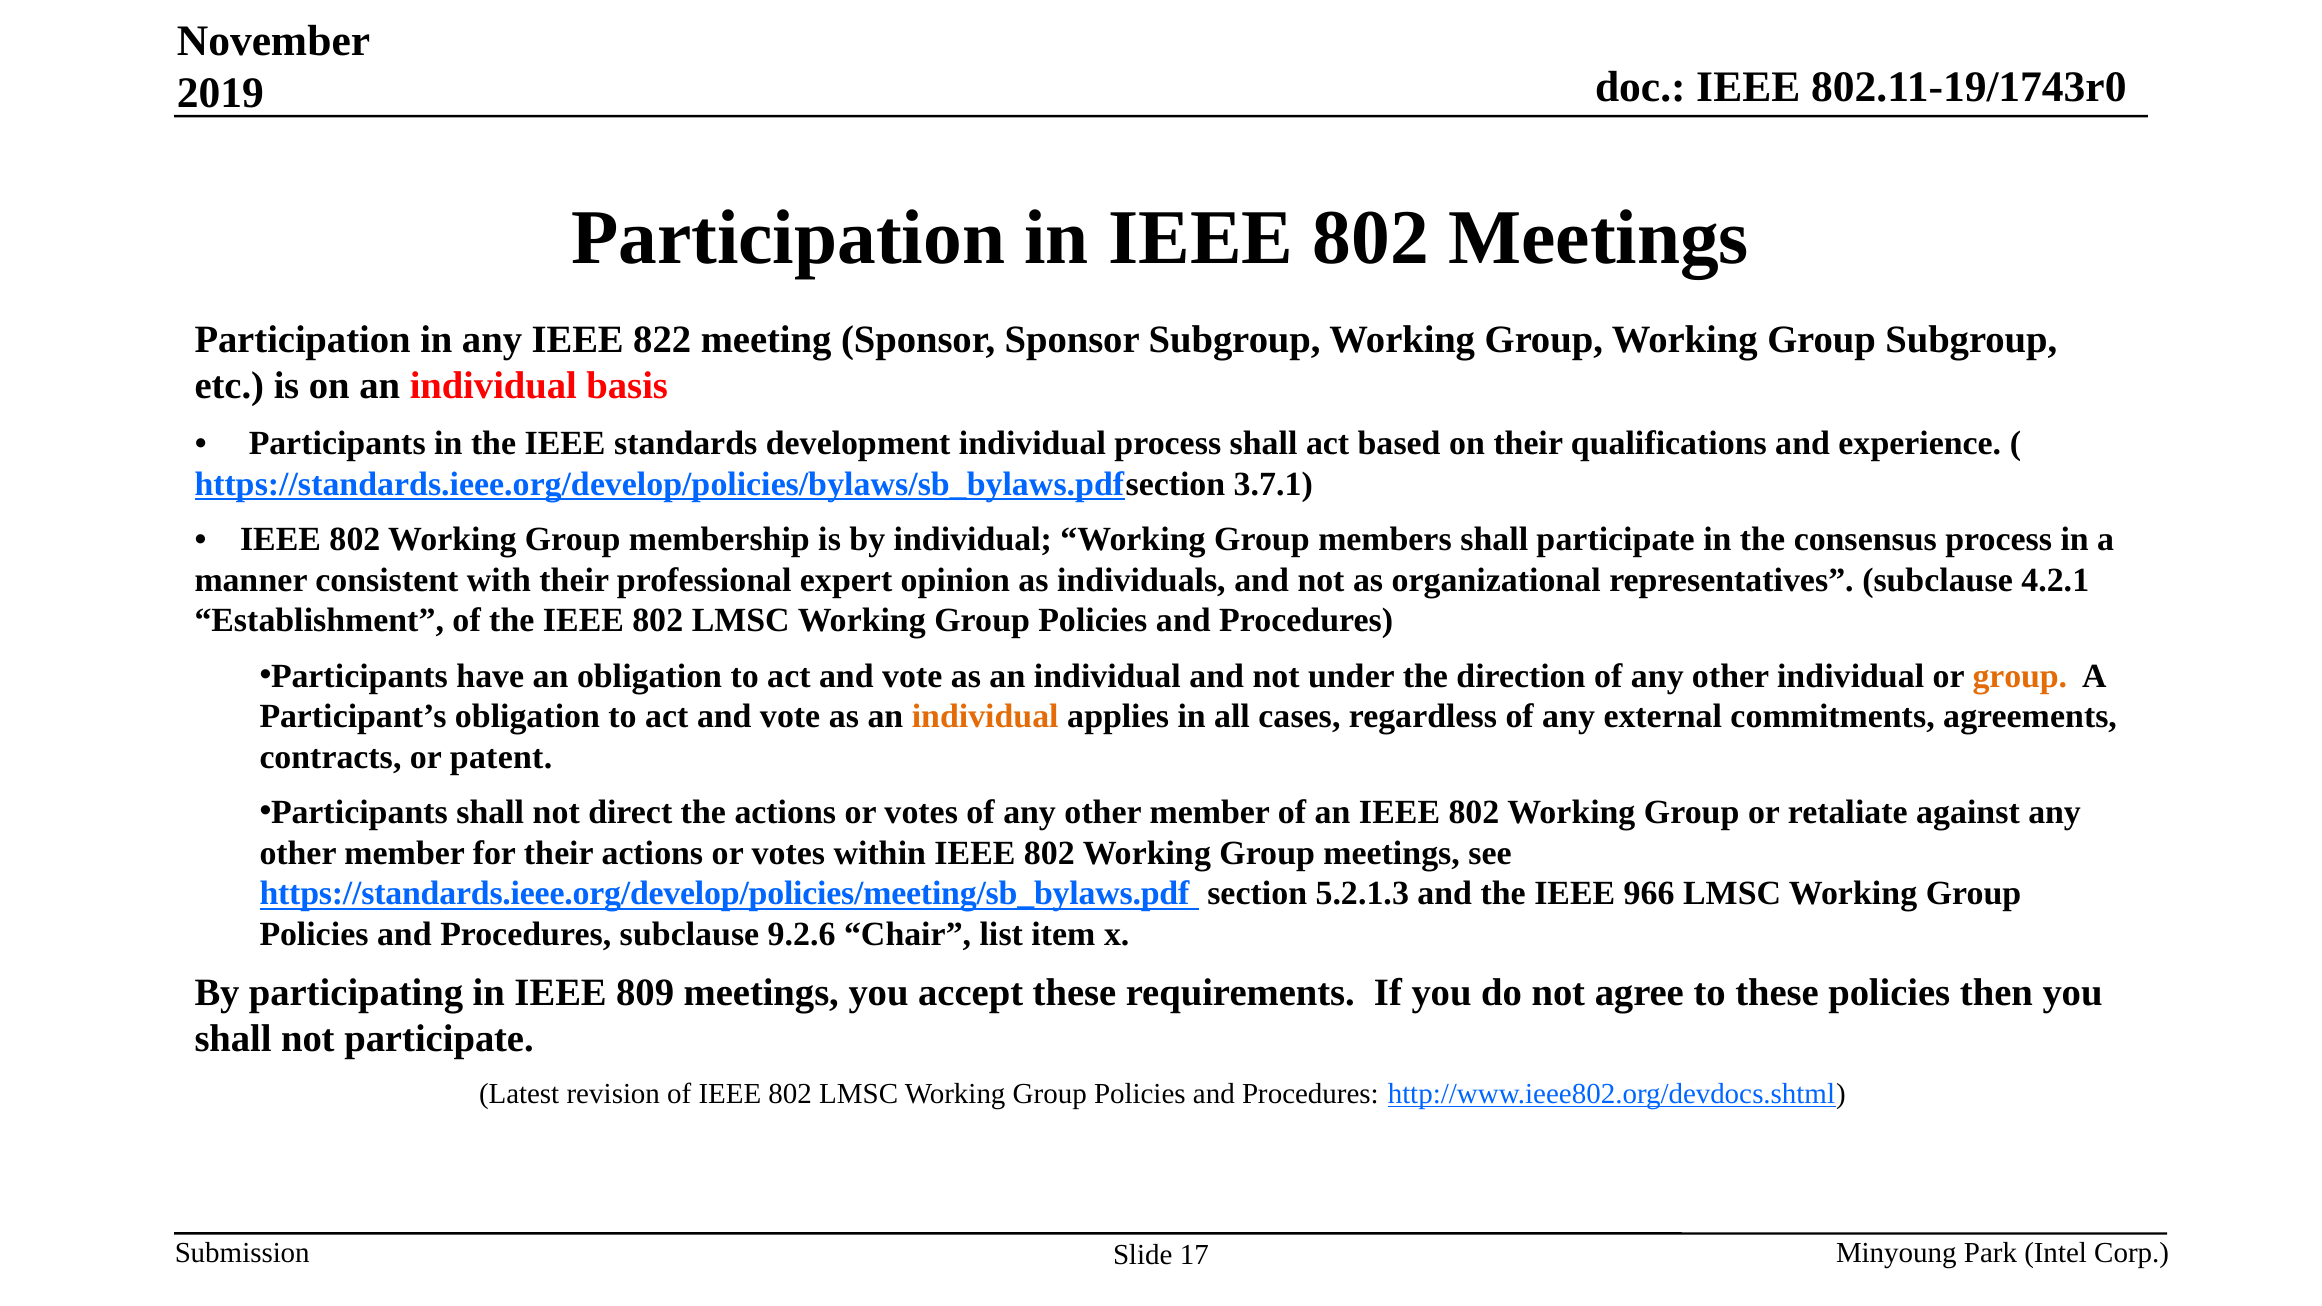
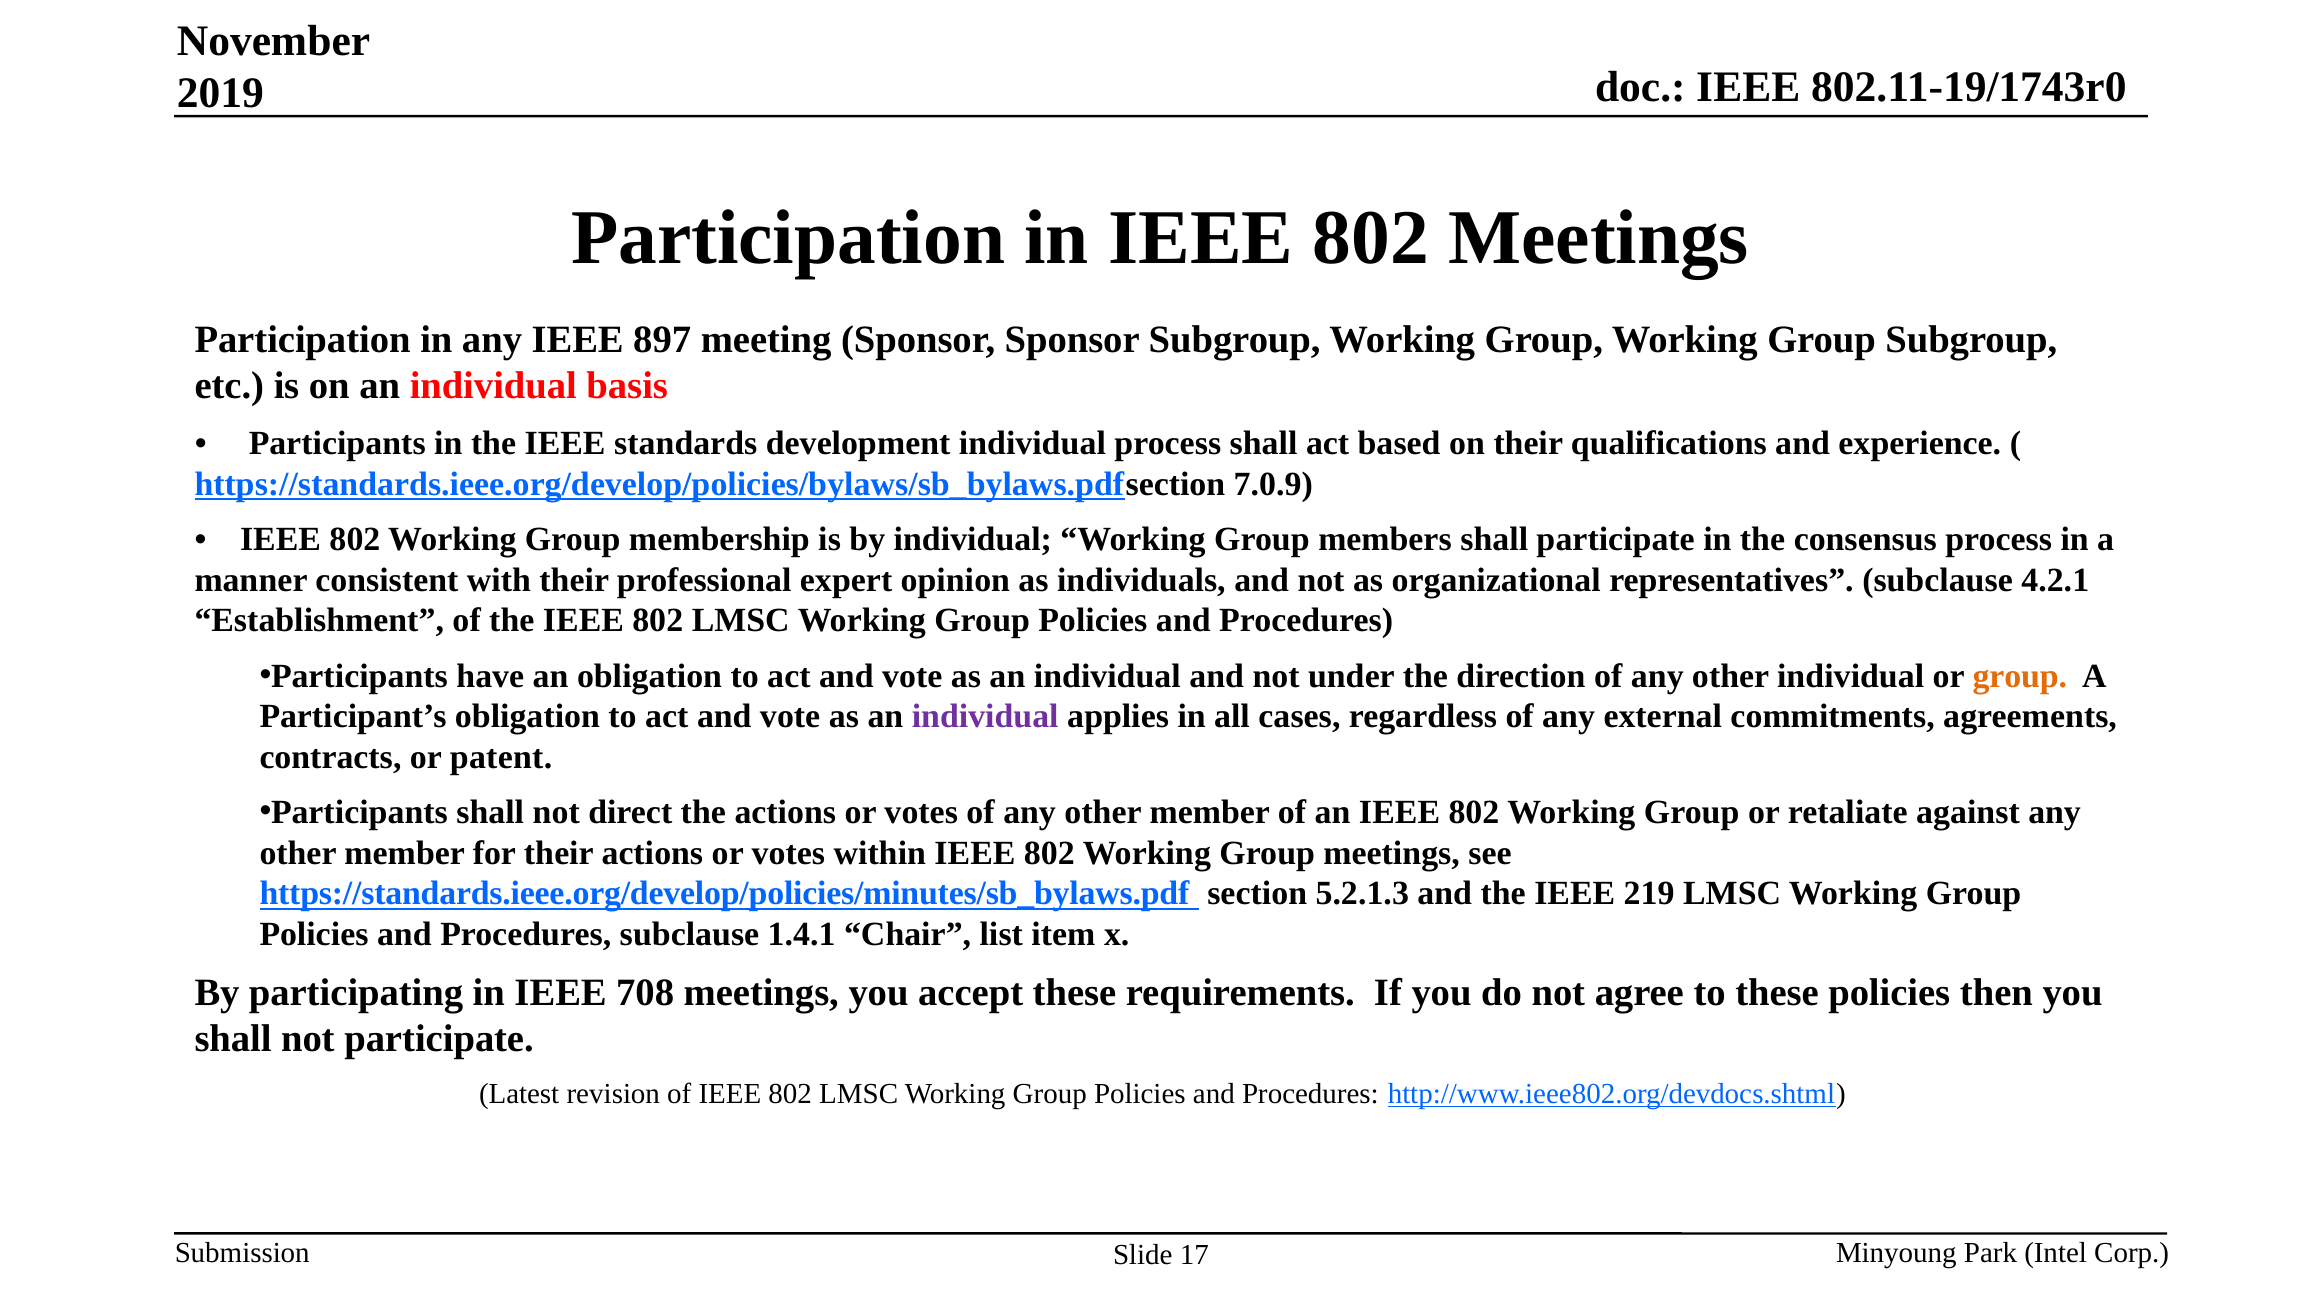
822: 822 -> 897
3.7.1: 3.7.1 -> 7.0.9
individual at (985, 717) colour: orange -> purple
https://standards.ieee.org/develop/policies/meeting/sb_bylaws.pdf: https://standards.ieee.org/develop/policies/meeting/sb_bylaws.pdf -> https://standards.ieee.org/develop/policies/minutes/sb_bylaws.pdf
966: 966 -> 219
9.2.6: 9.2.6 -> 1.4.1
809: 809 -> 708
